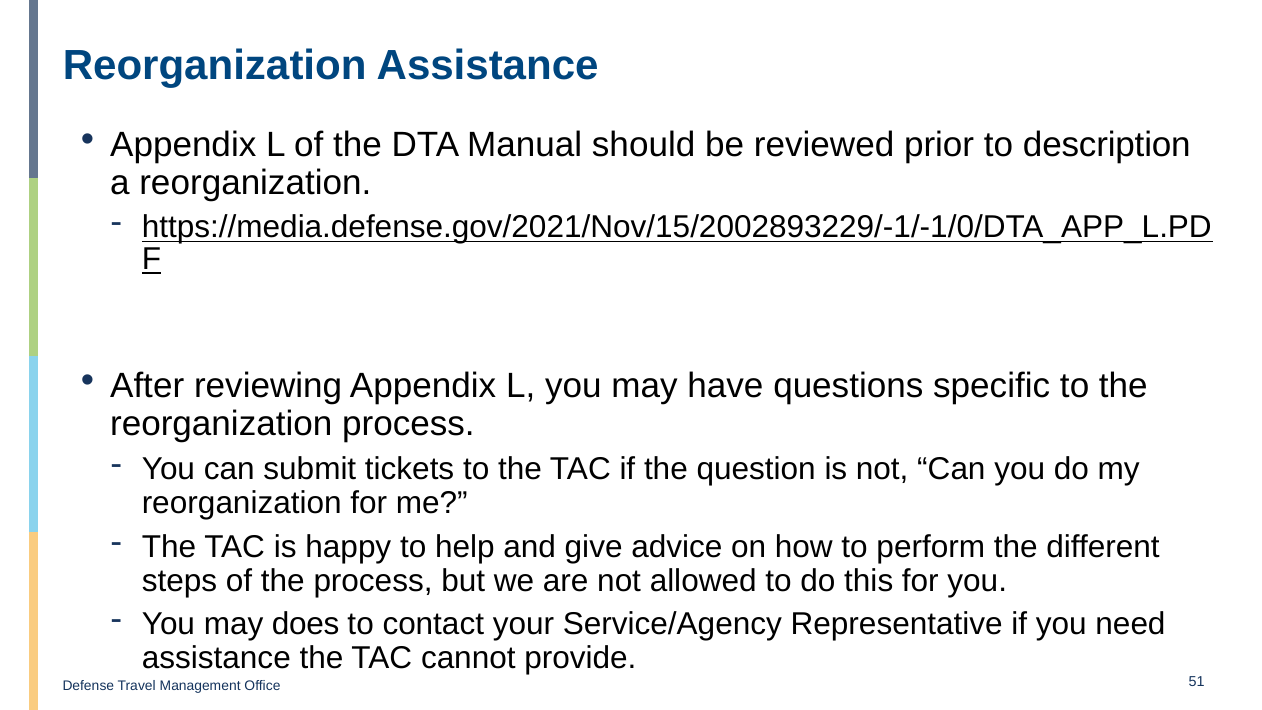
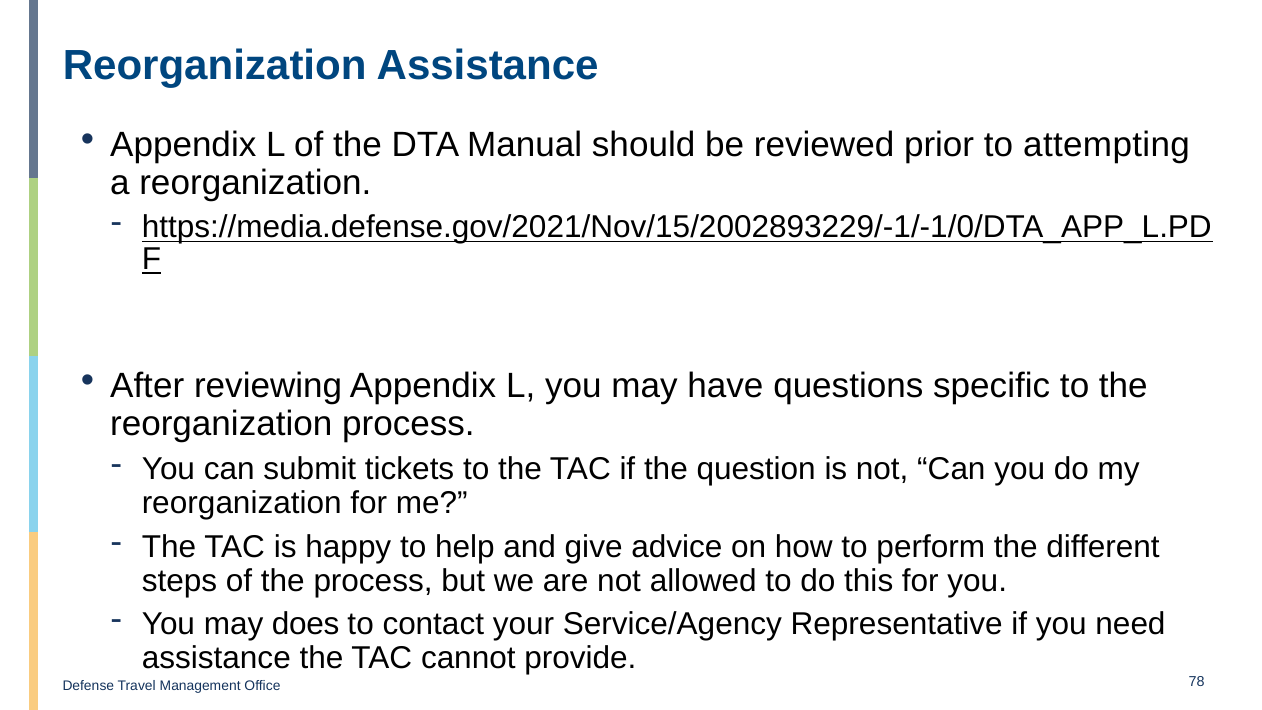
description: description -> attempting
51: 51 -> 78
